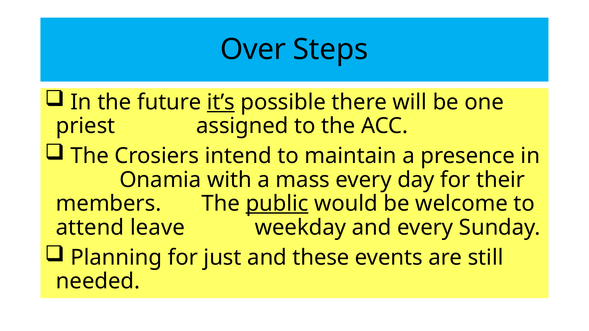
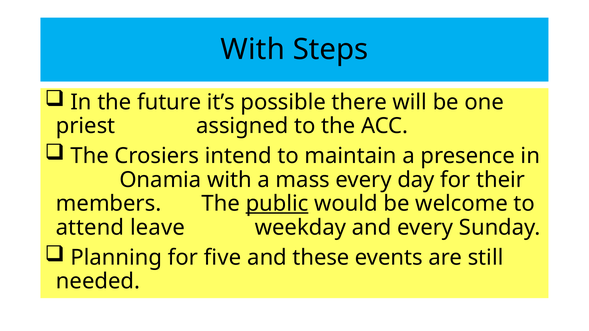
Over at (253, 49): Over -> With
it’s underline: present -> none
just: just -> five
